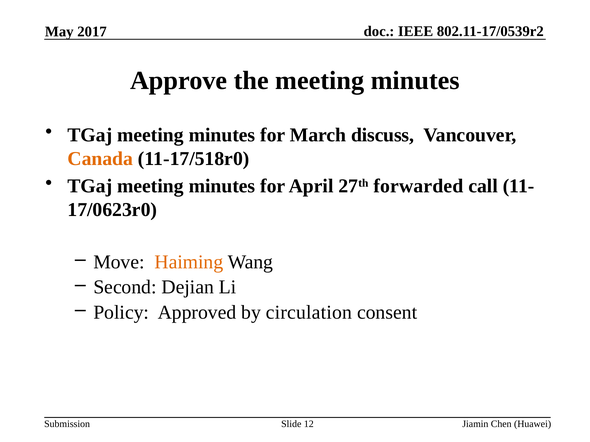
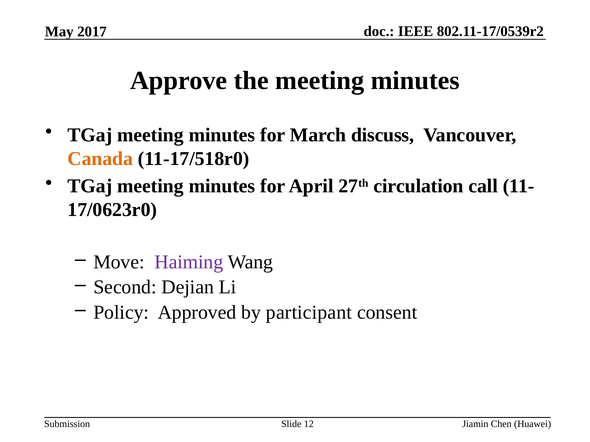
forwarded: forwarded -> circulation
Haiming colour: orange -> purple
circulation: circulation -> participant
